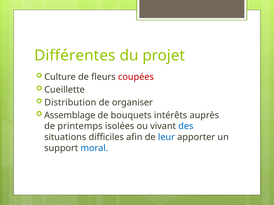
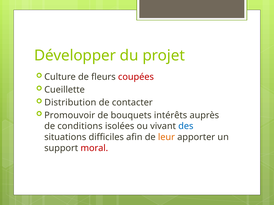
Différentes: Différentes -> Développer
organiser: organiser -> contacter
Assemblage: Assemblage -> Promouvoir
printemps: printemps -> conditions
leur colour: blue -> orange
moral colour: blue -> red
